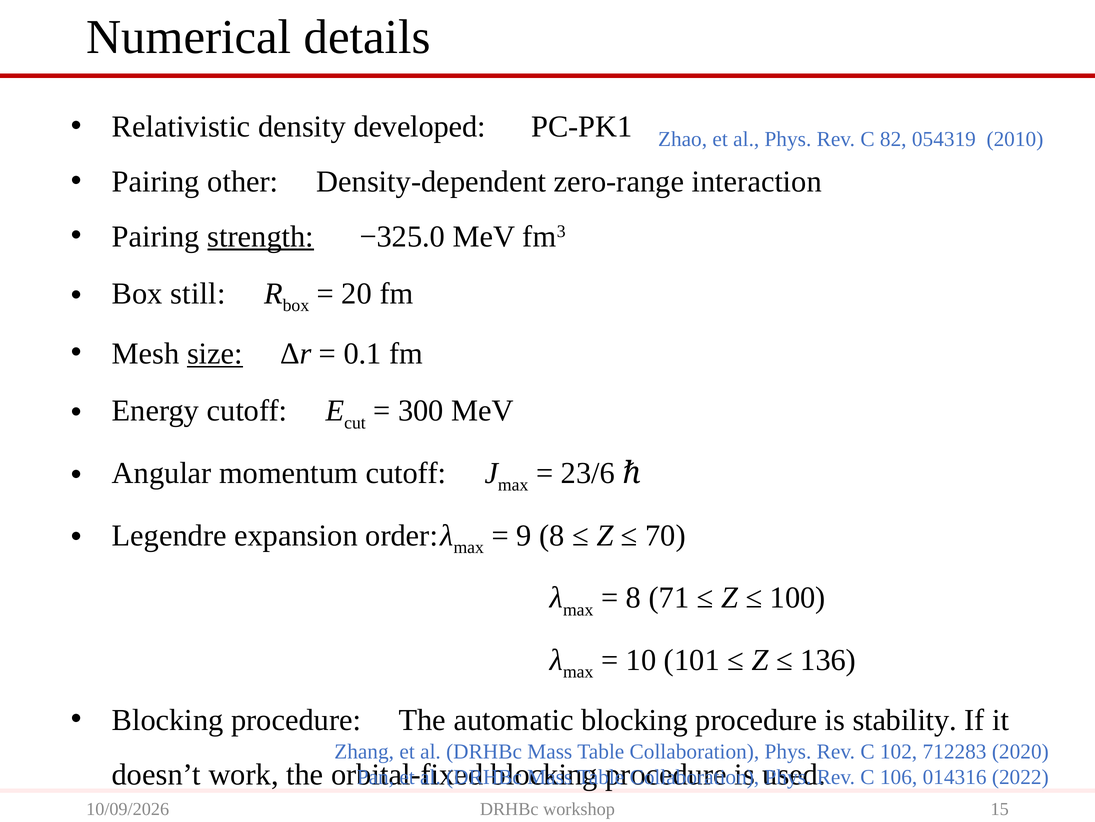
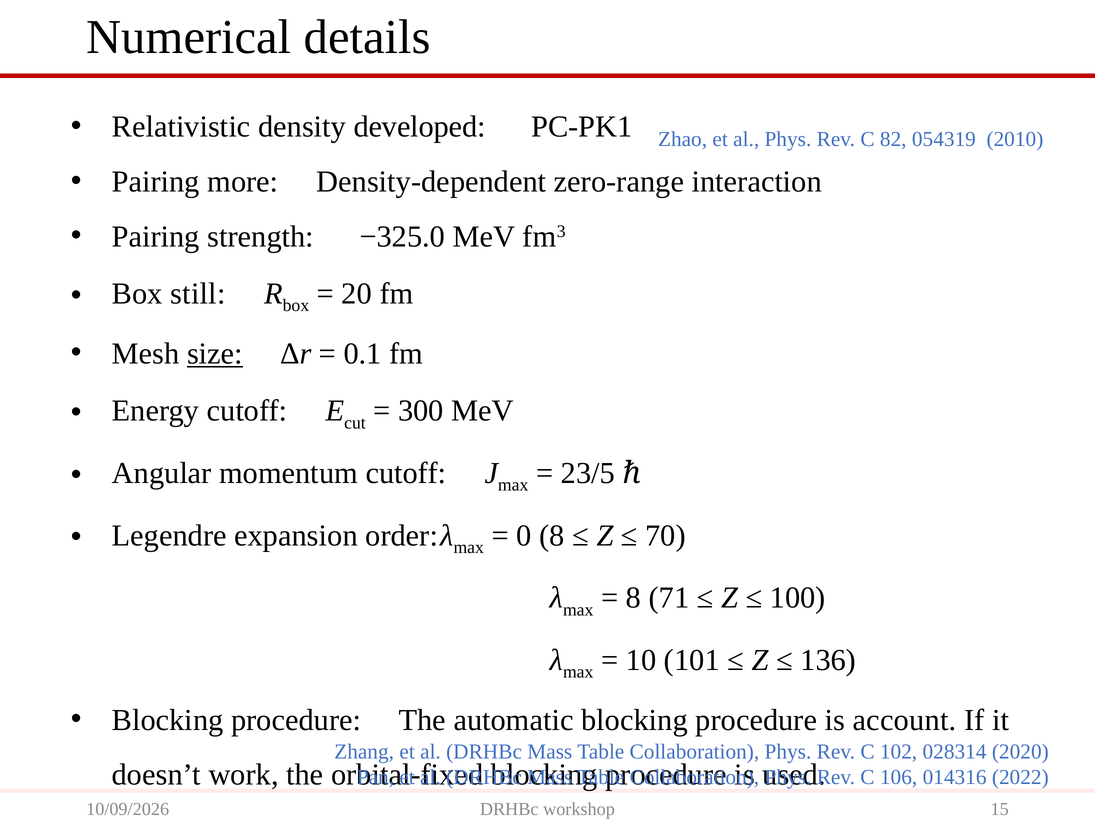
other: other -> more
strength underline: present -> none
23/6: 23/6 -> 23/5
9: 9 -> 0
stability: stability -> account
712283: 712283 -> 028314
